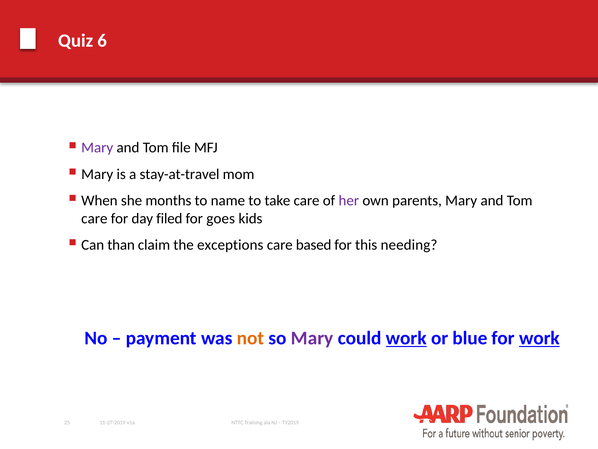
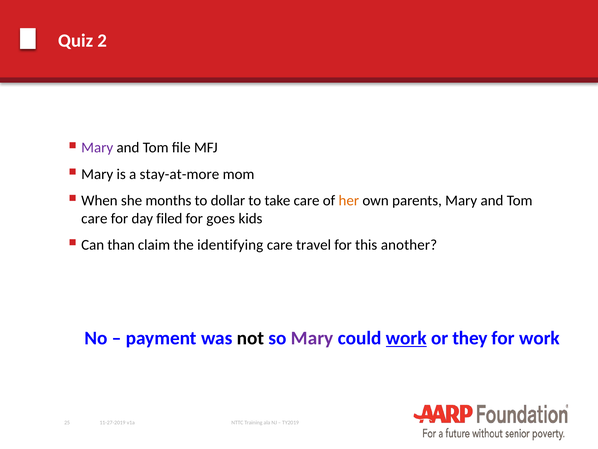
6: 6 -> 2
stay-at-travel: stay-at-travel -> stay-at-more
name: name -> dollar
her colour: purple -> orange
exceptions: exceptions -> identifying
based: based -> travel
needing: needing -> another
not colour: orange -> black
blue: blue -> they
work at (539, 338) underline: present -> none
